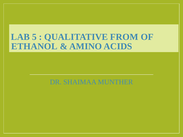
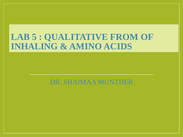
ETHANOL: ETHANOL -> INHALING
